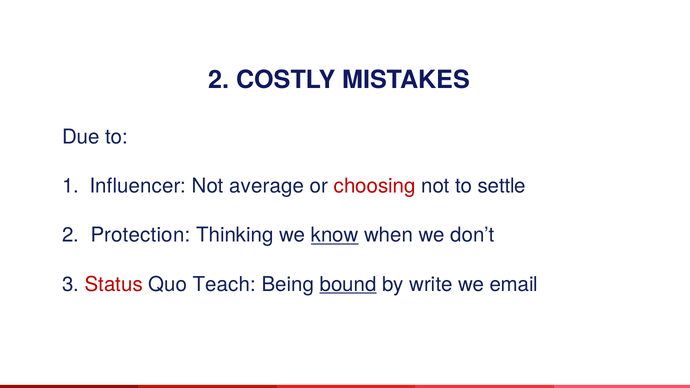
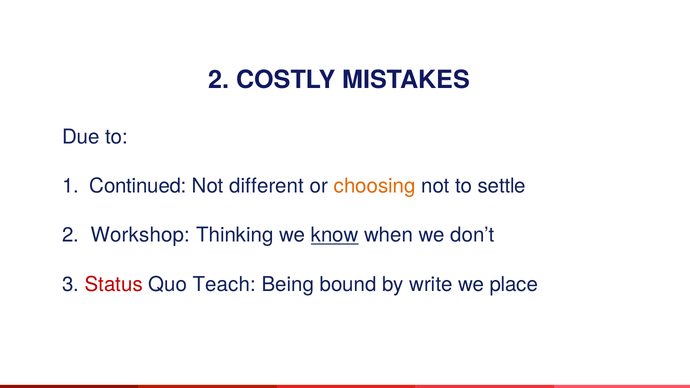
Influencer: Influencer -> Continued
average: average -> different
choosing colour: red -> orange
2 Protection: Protection -> Workshop
bound underline: present -> none
email: email -> place
